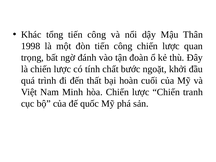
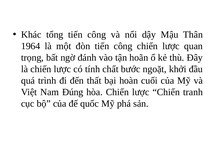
1998: 1998 -> 1964
đoàn: đoàn -> hoãn
Minh: Minh -> Đúng
